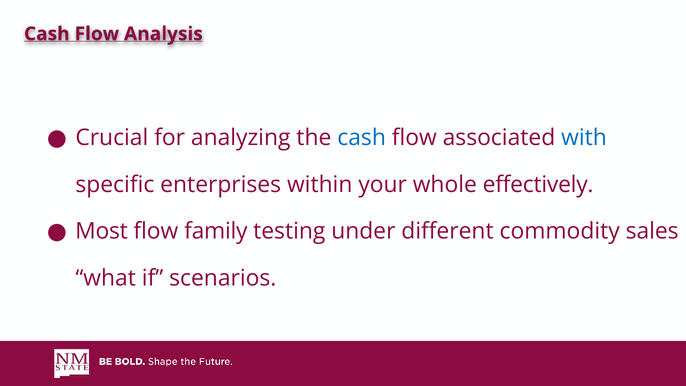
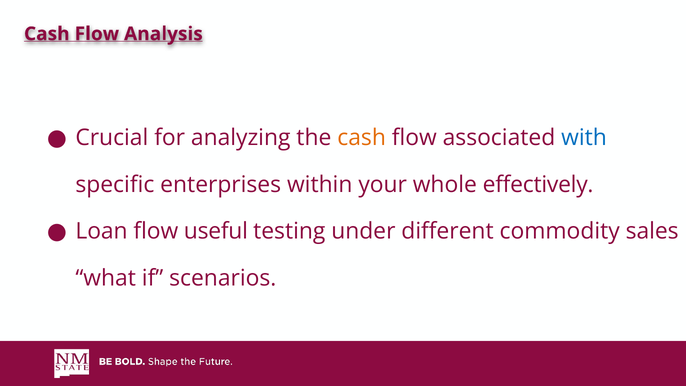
cash at (362, 138) colour: blue -> orange
Most: Most -> Loan
family: family -> useful
